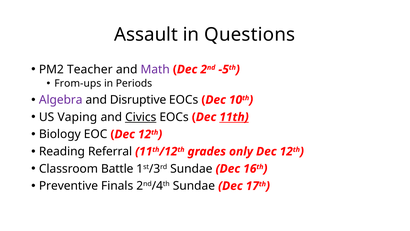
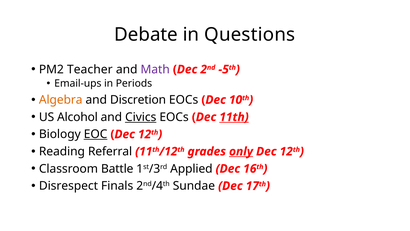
Assault: Assault -> Debate
From-ups: From-ups -> Email-ups
Algebra colour: purple -> orange
Disruptive: Disruptive -> Discretion
Vaping: Vaping -> Alcohol
EOC underline: none -> present
only underline: none -> present
1st/3rd Sundae: Sundae -> Applied
Preventive: Preventive -> Disrespect
